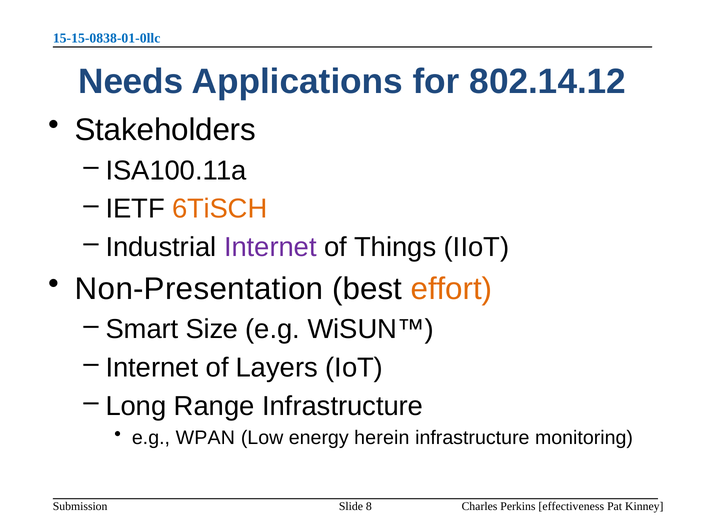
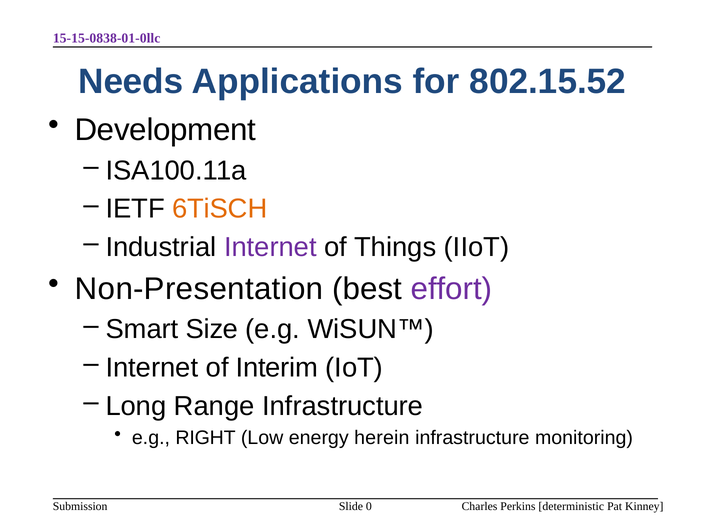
15-15-0838-01-0llc colour: blue -> purple
802.14.12: 802.14.12 -> 802.15.52
Stakeholders: Stakeholders -> Development
effort colour: orange -> purple
Layers: Layers -> Interim
WPAN: WPAN -> RIGHT
effectiveness: effectiveness -> deterministic
8: 8 -> 0
